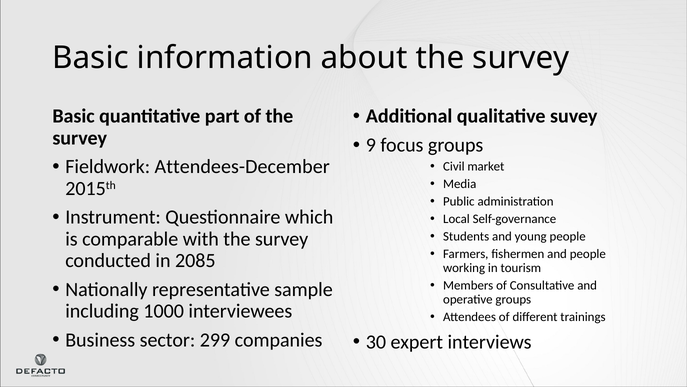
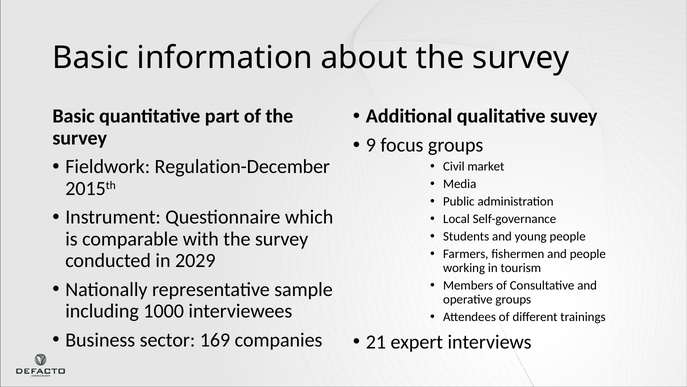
Attendees-December: Attendees-December -> Regulation-December
2085: 2085 -> 2029
299: 299 -> 169
30: 30 -> 21
